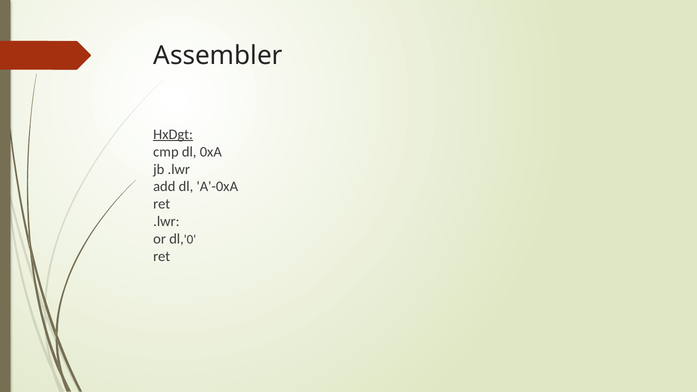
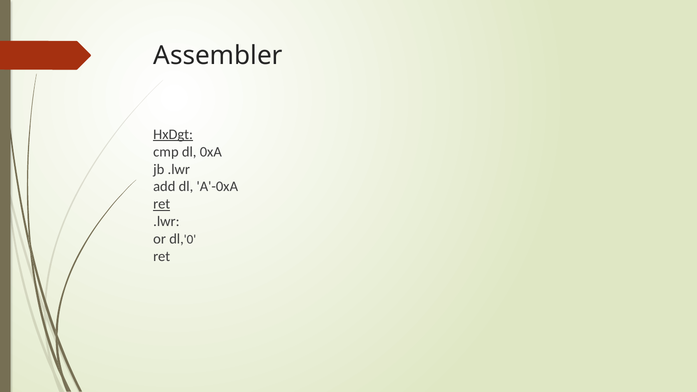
ret at (162, 204) underline: none -> present
